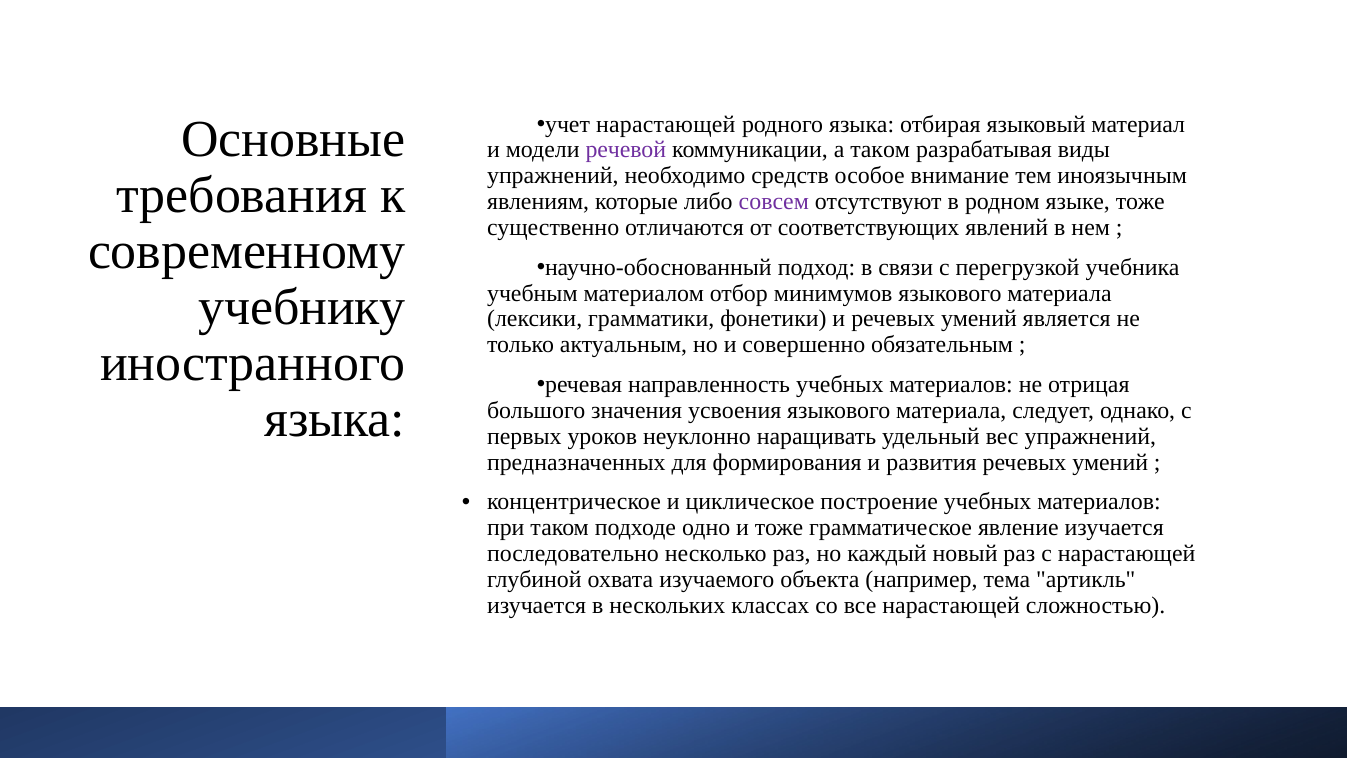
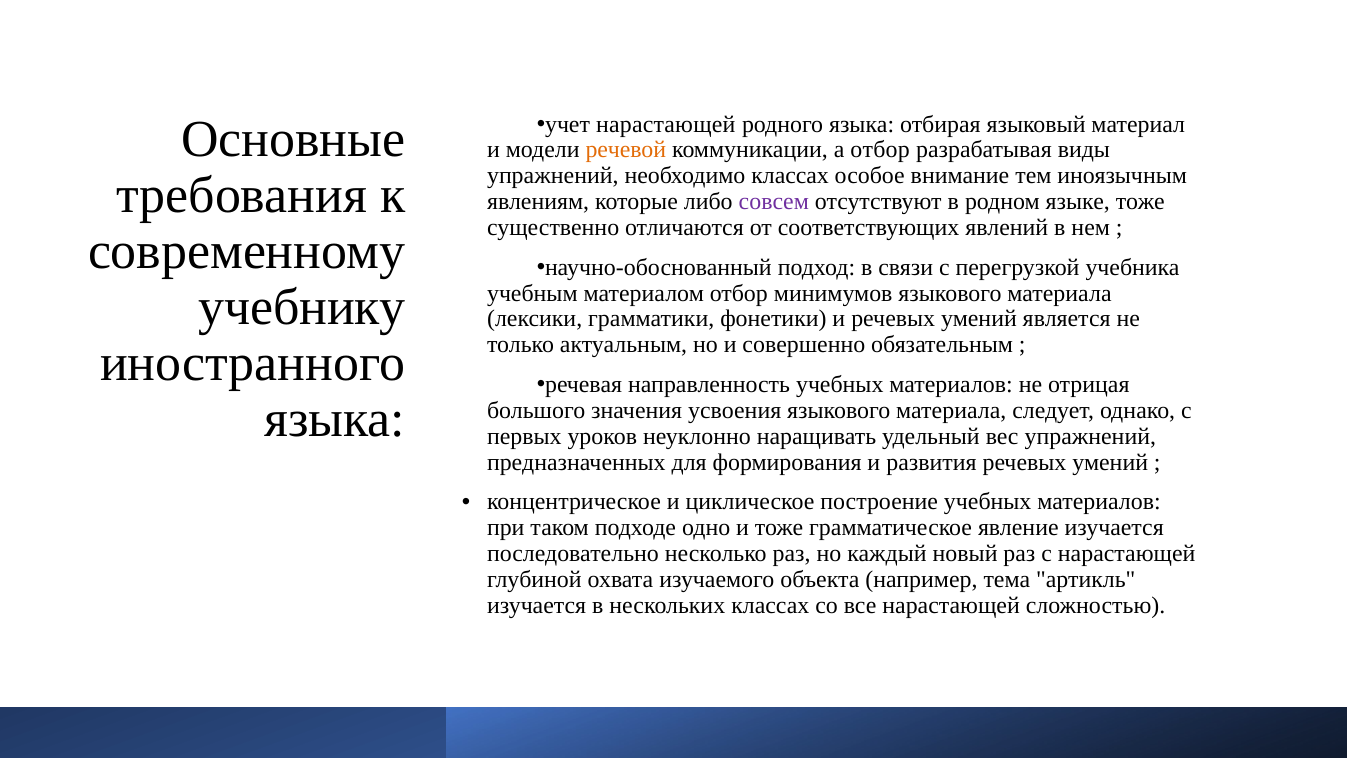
речевой colour: purple -> orange
а таком: таком -> отбор
необходимо средств: средств -> классах
